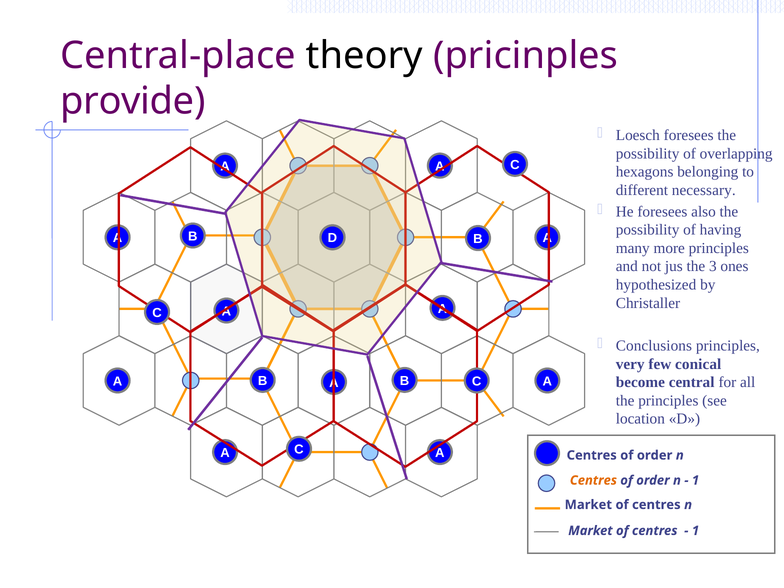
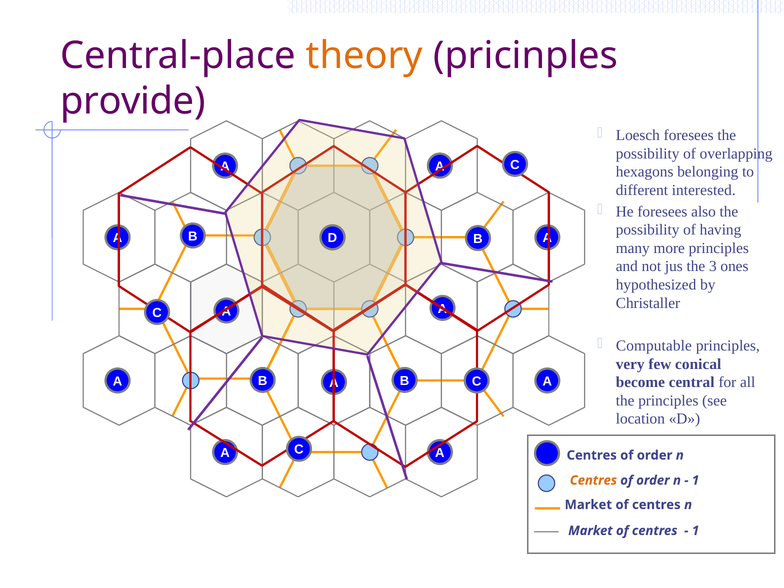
theory colour: black -> orange
necessary: necessary -> interested
Conclusions: Conclusions -> Computable
